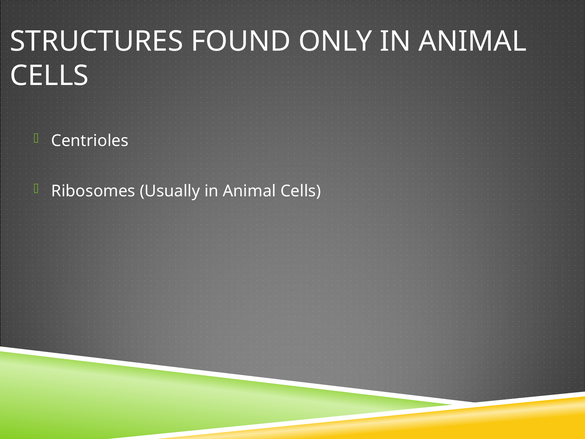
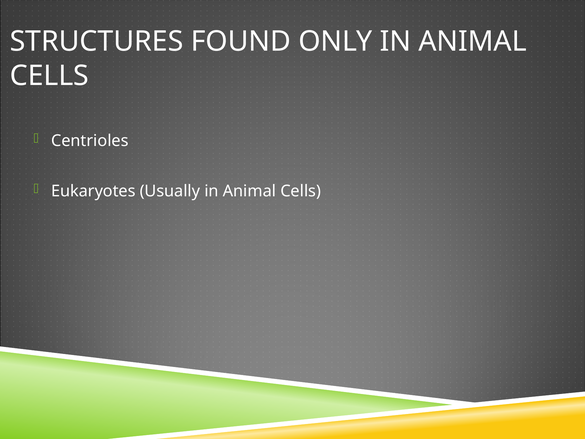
Ribosomes: Ribosomes -> Eukaryotes
